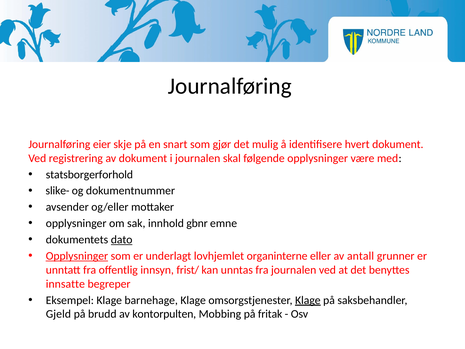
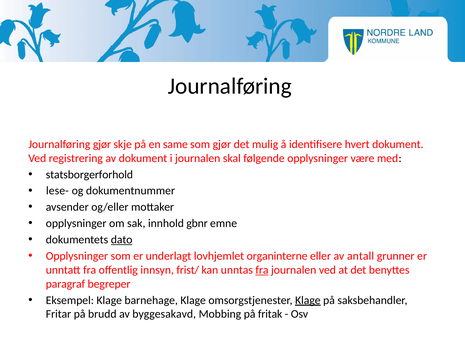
Journalføring eier: eier -> gjør
snart: snart -> same
slike-: slike- -> lese-
Opplysninger at (77, 256) underline: present -> none
fra at (262, 270) underline: none -> present
innsatte: innsatte -> paragraf
Gjeld: Gjeld -> Fritar
kontorpulten: kontorpulten -> byggesakavd
